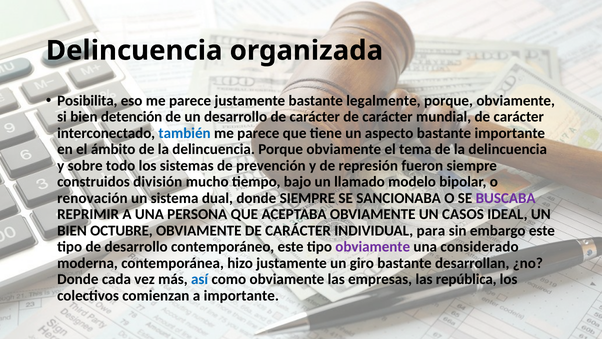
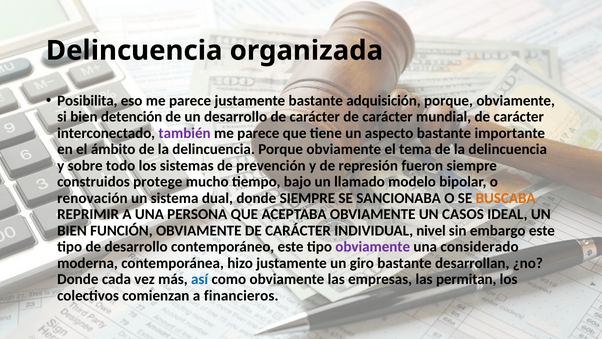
legalmente: legalmente -> adquisición
también colour: blue -> purple
división: división -> protege
BUSCABA colour: purple -> orange
OCTUBRE: OCTUBRE -> FUNCIÓN
para: para -> nivel
república: república -> permitan
a importante: importante -> financieros
